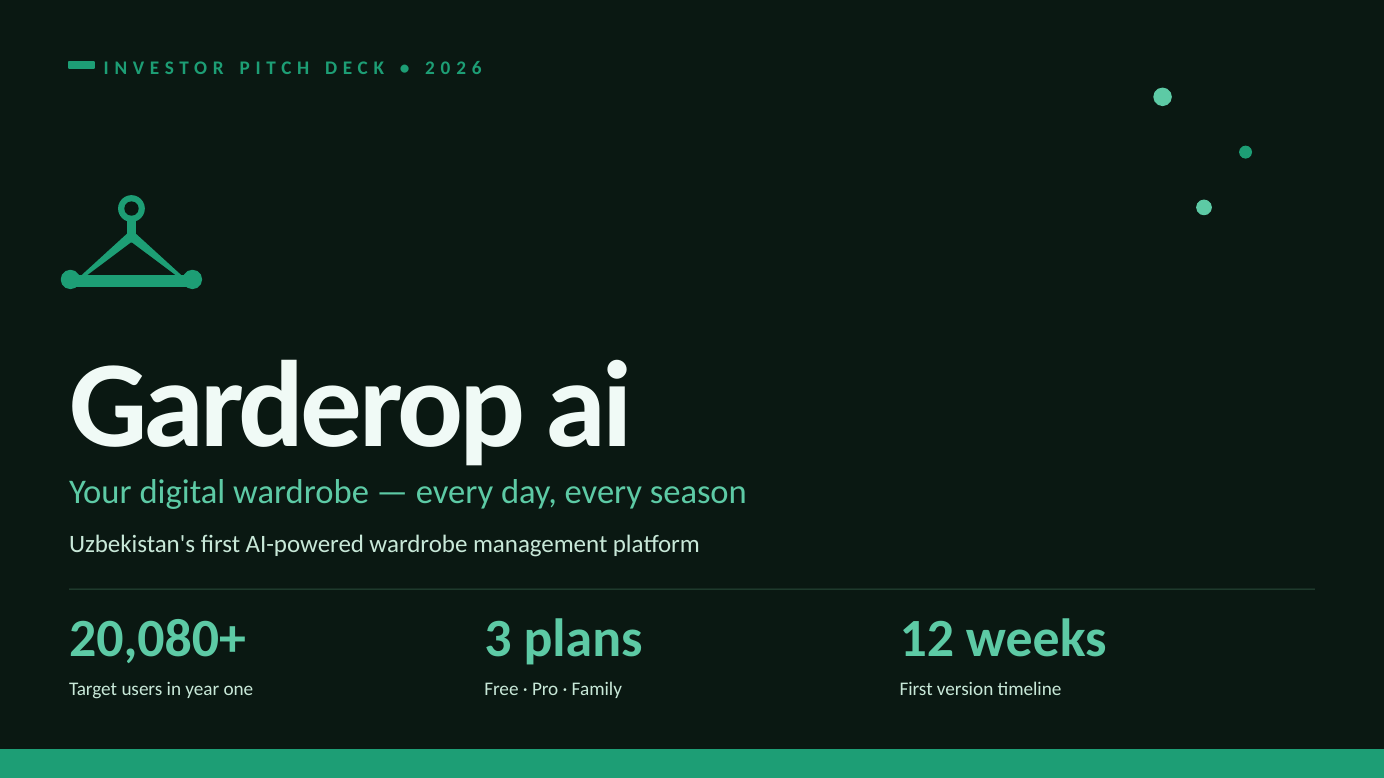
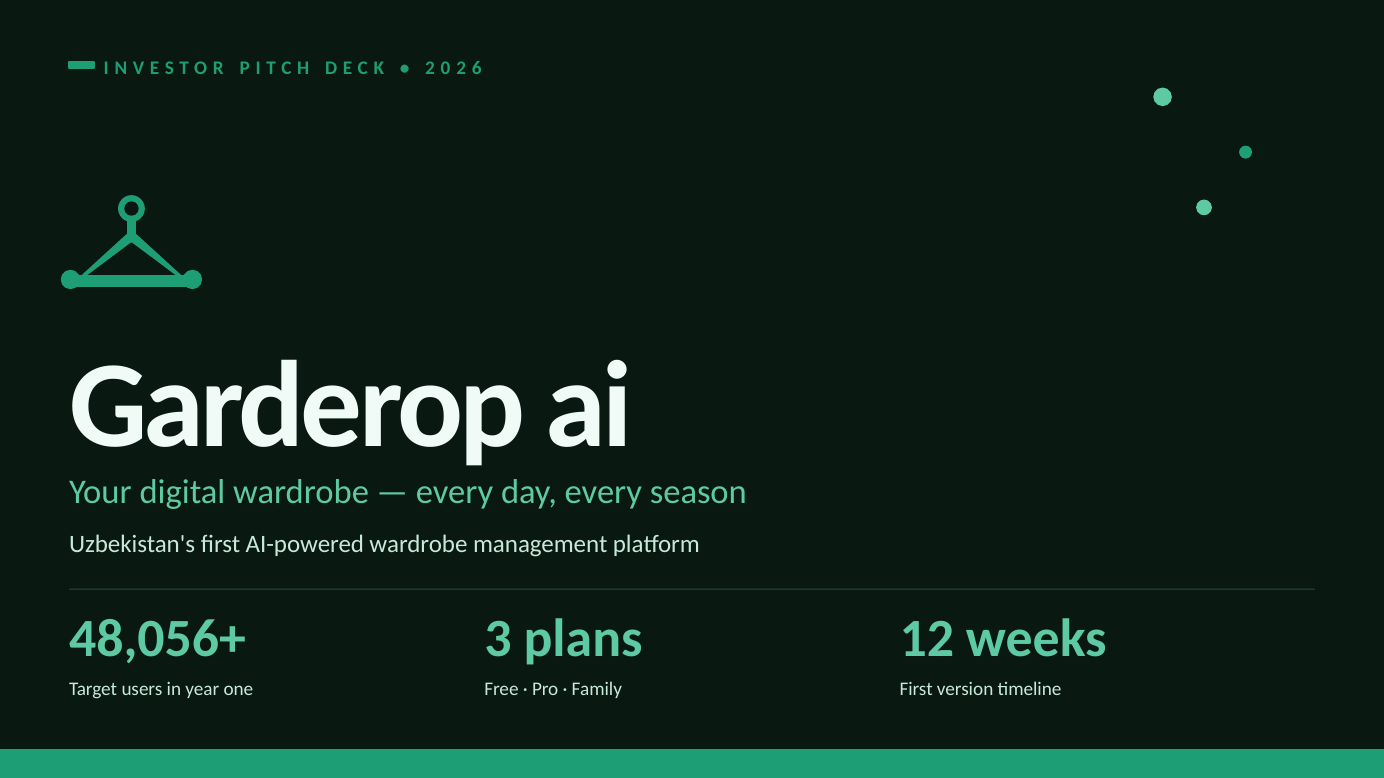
20,080+: 20,080+ -> 48,056+
